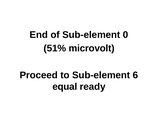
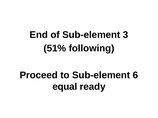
0: 0 -> 3
microvolt: microvolt -> following
